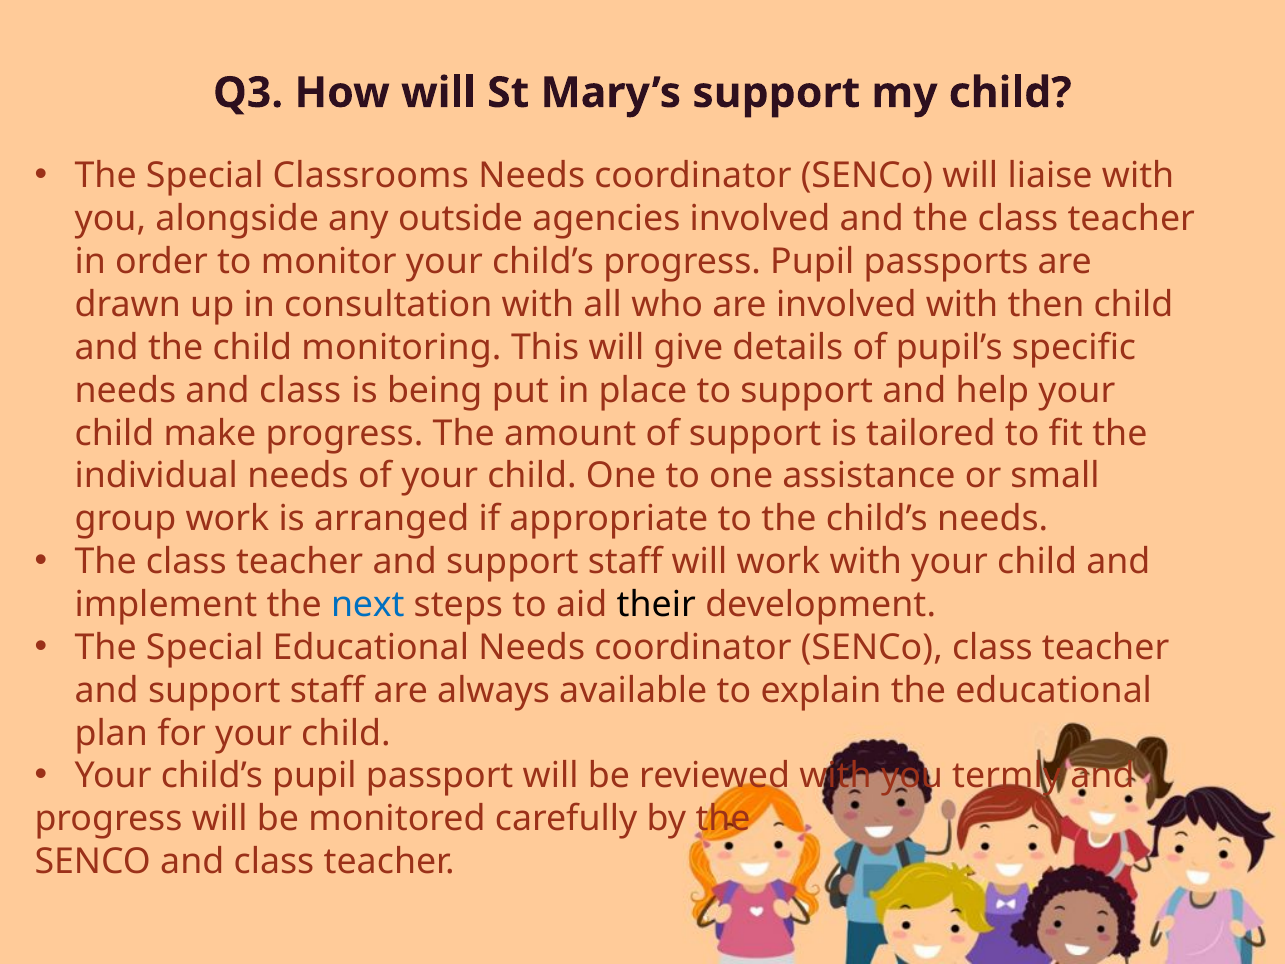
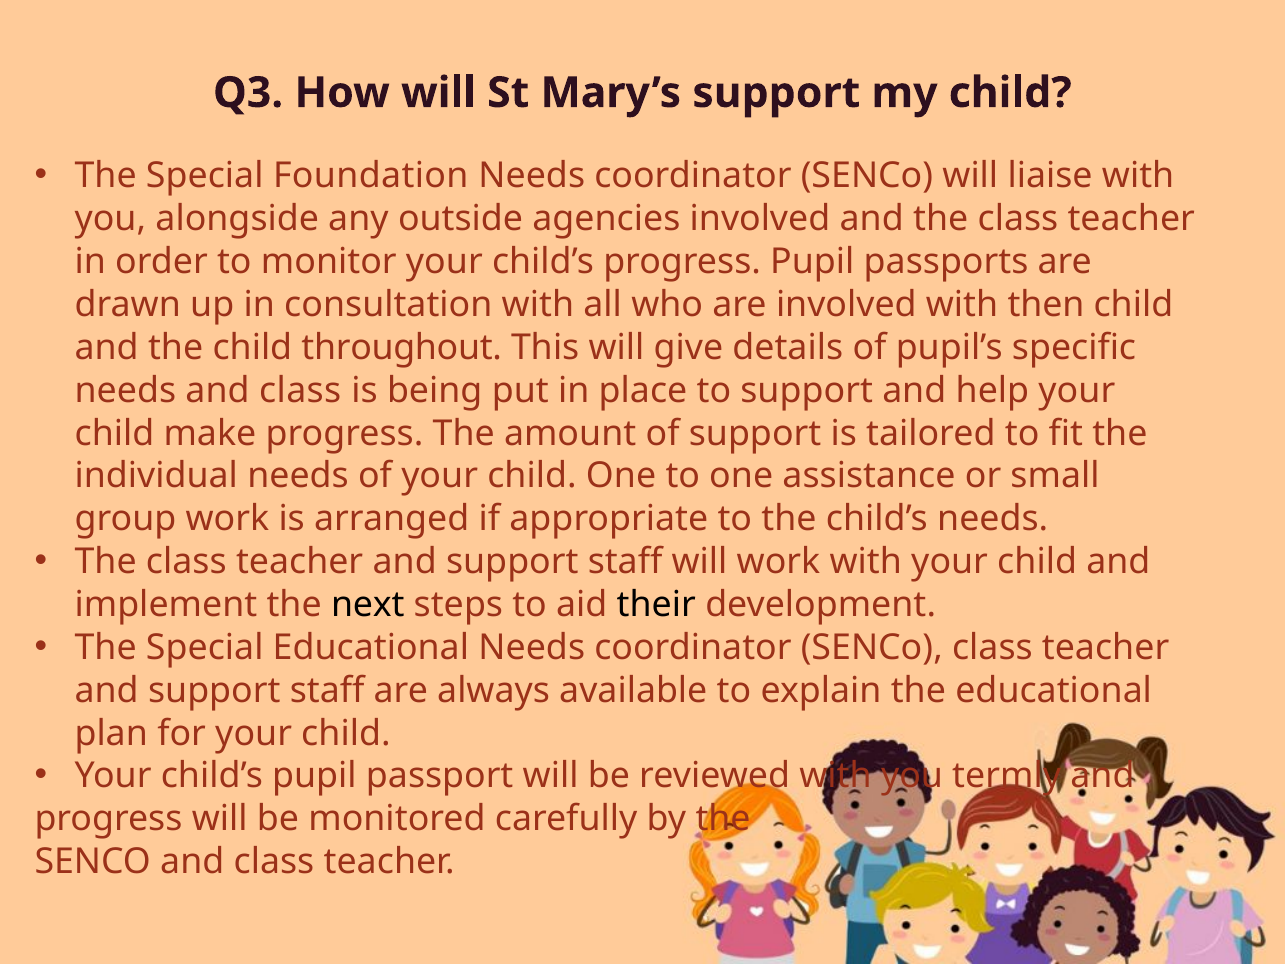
Classrooms: Classrooms -> Foundation
monitoring: monitoring -> throughout
next colour: blue -> black
